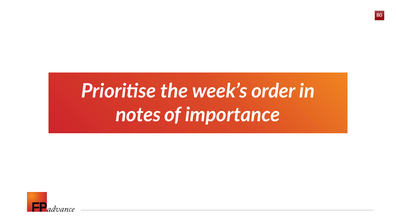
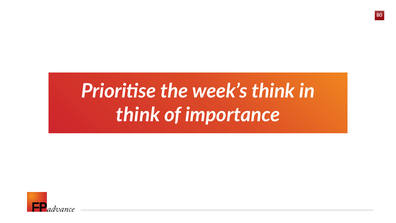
week’s order: order -> think
notes at (138, 115): notes -> think
